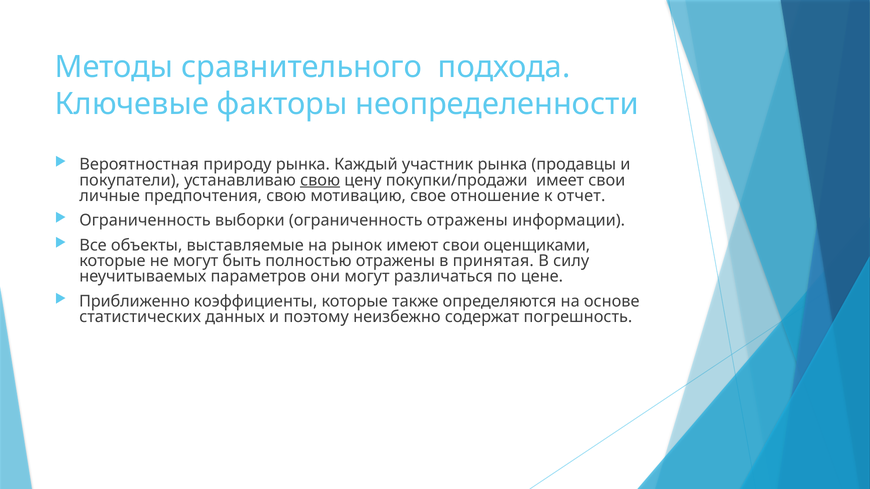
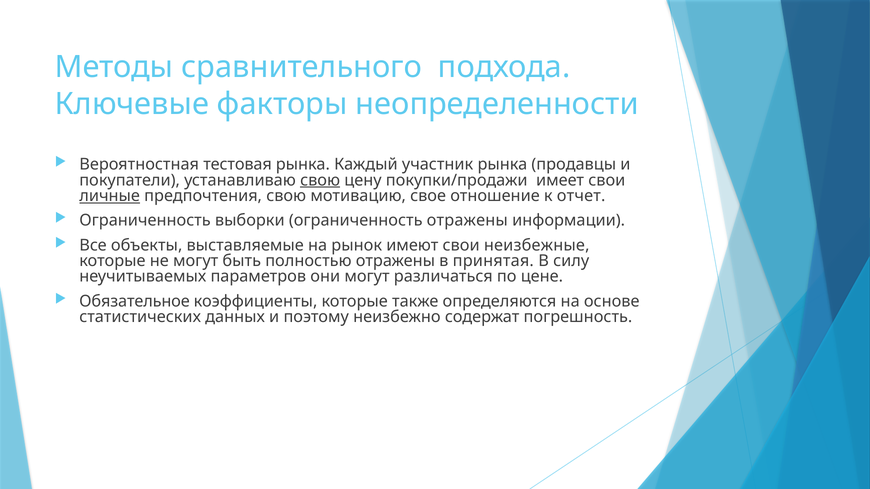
природу: природу -> тестовая
личные underline: none -> present
оценщиками: оценщиками -> неизбежные
Приближенно: Приближенно -> Обязательное
